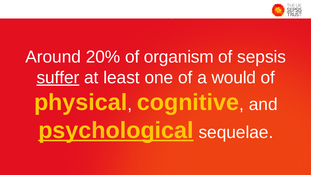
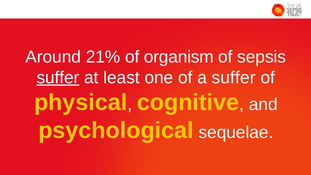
20%: 20% -> 21%
a would: would -> suffer
psychological underline: present -> none
